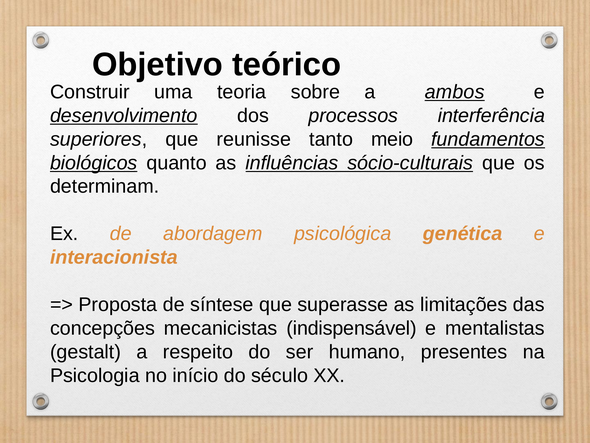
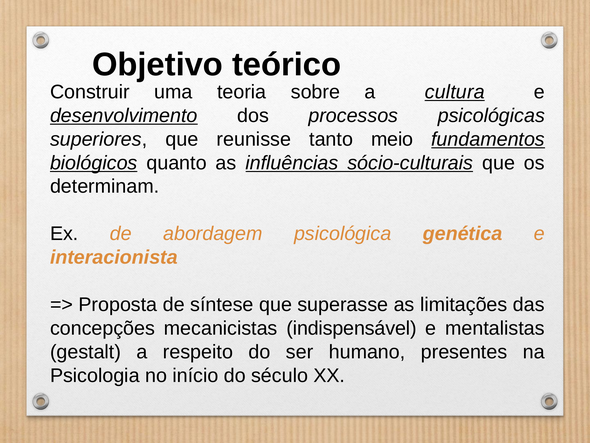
ambos: ambos -> cultura
interferência: interferência -> psicológicas
